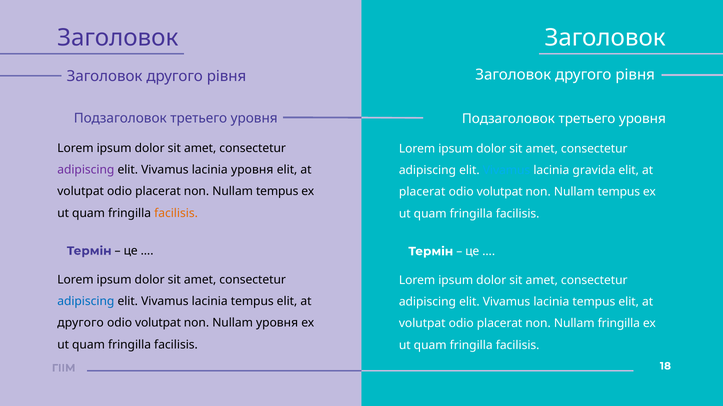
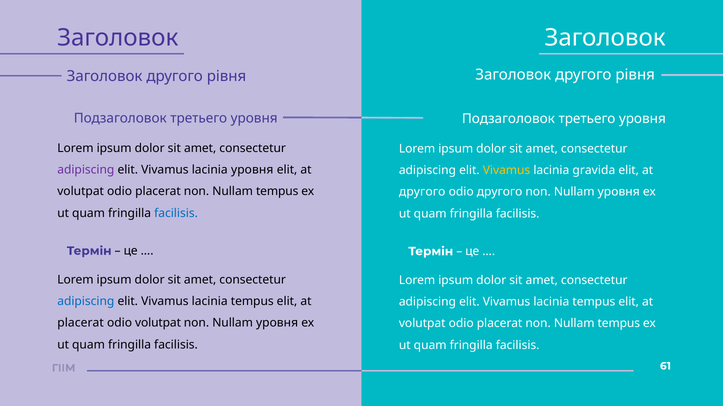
Vivamus at (507, 171) colour: light blue -> yellow
placerat at (422, 192): placerat -> другого
volutpat at (500, 192): volutpat -> другого
tempus at (619, 192): tempus -> уровня
facilisis at (176, 214) colour: orange -> blue
другого at (81, 324): другого -> placerat
fringilla at (619, 324): fringilla -> tempus
18: 18 -> 61
